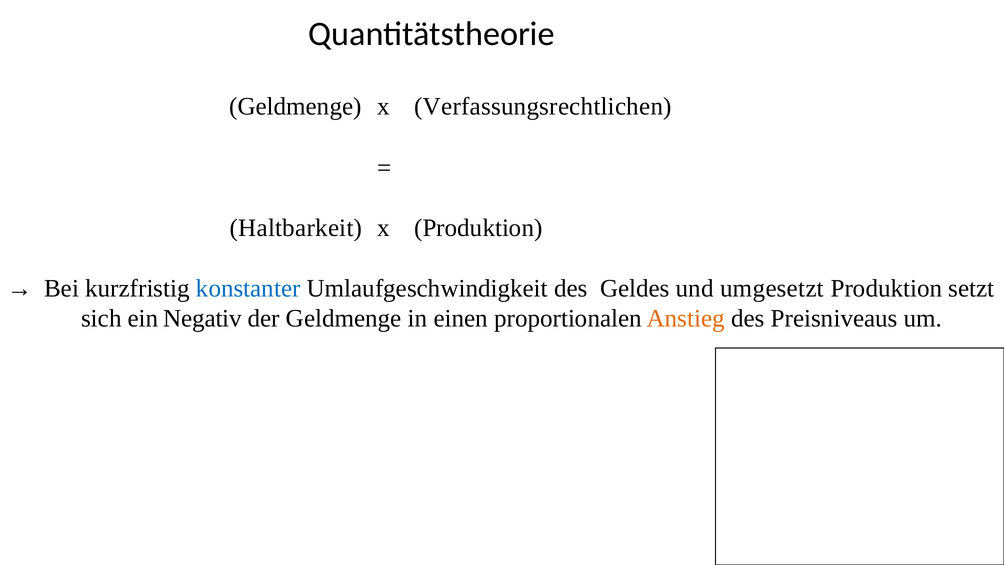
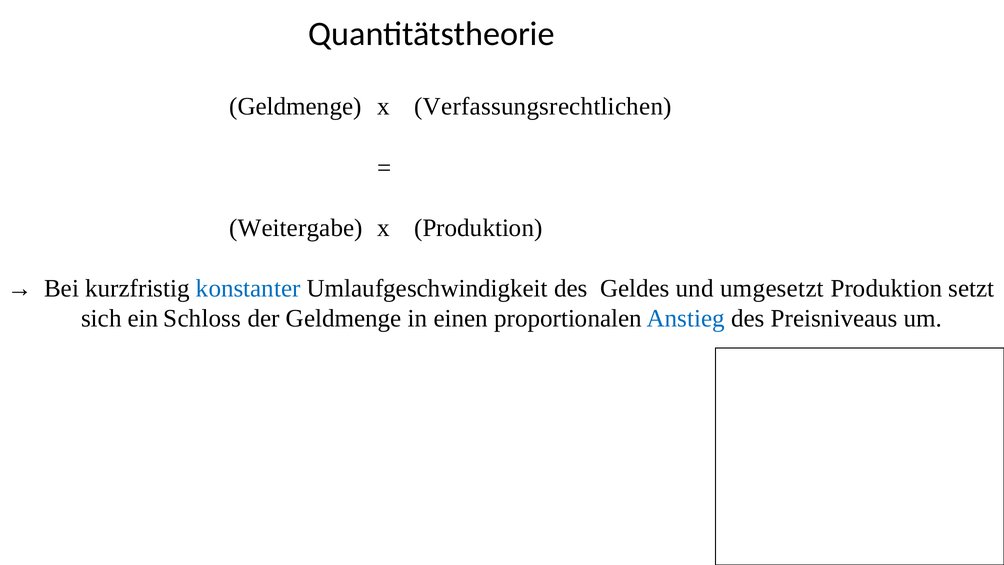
Haltbarkeit: Haltbarkeit -> Weitergabe
Negativ: Negativ -> Schloss
Anstieg colour: orange -> blue
